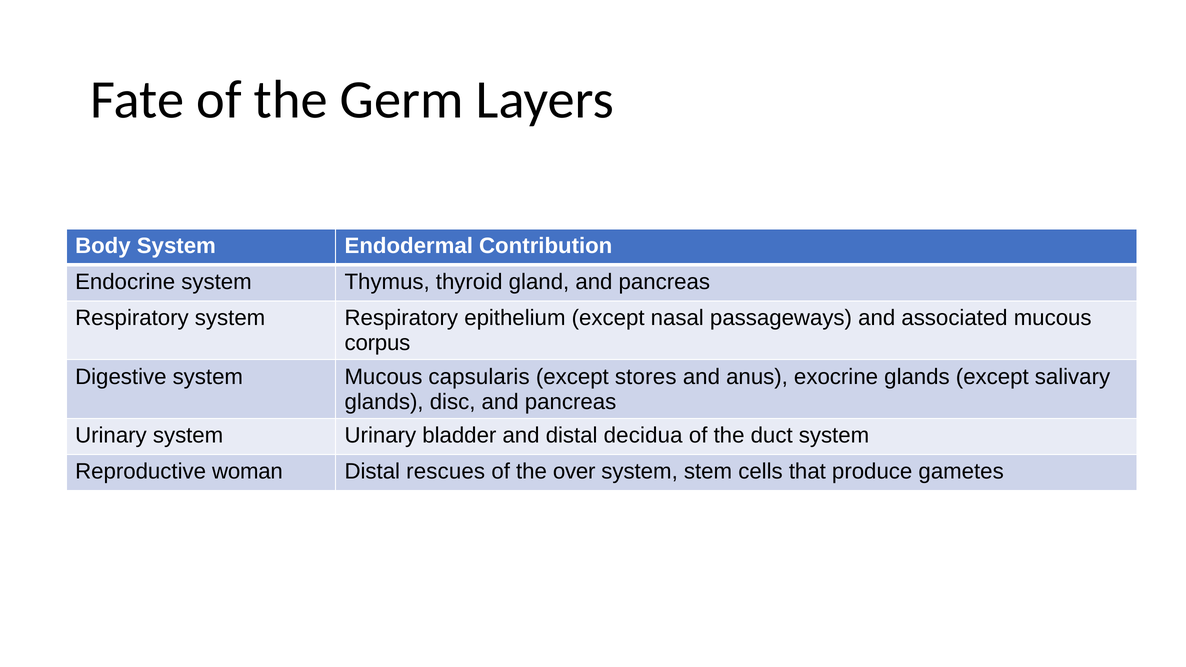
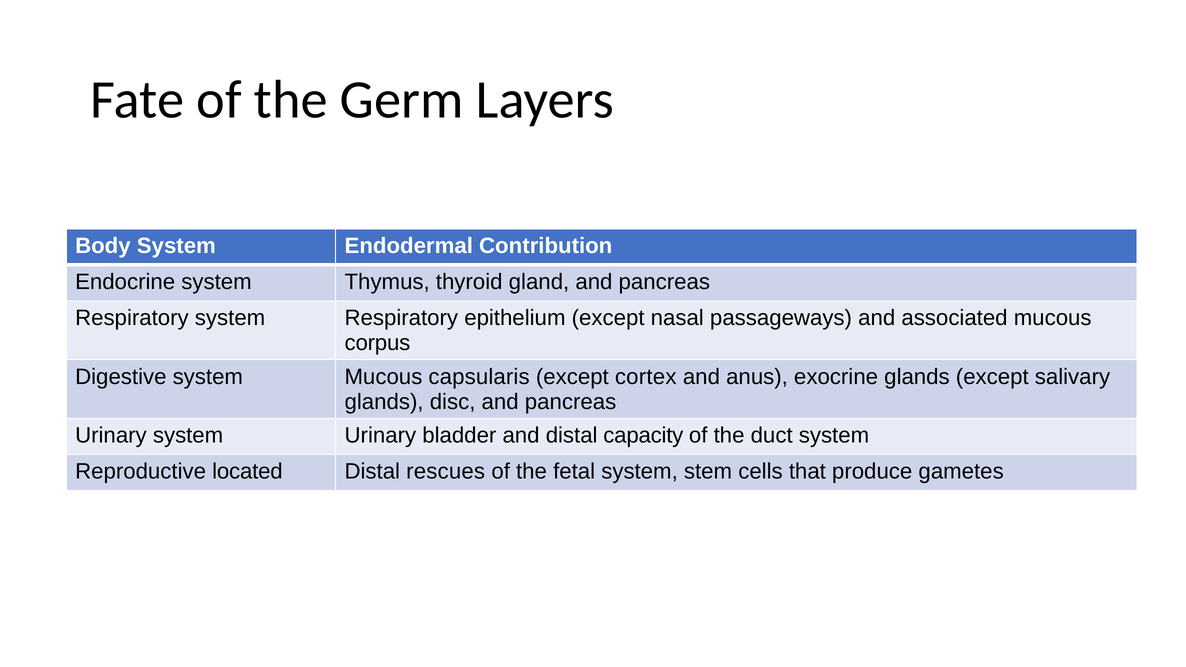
stores: stores -> cortex
decidua: decidua -> capacity
woman: woman -> located
over: over -> fetal
